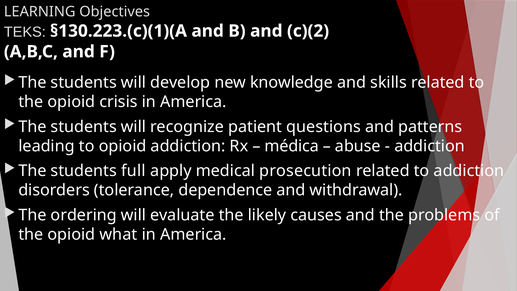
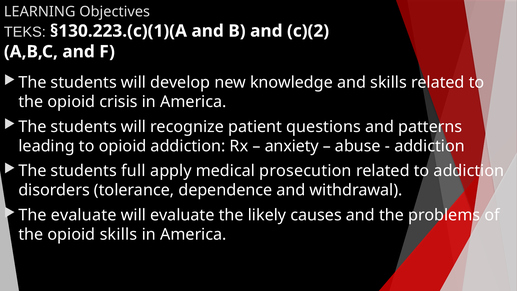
médica: médica -> anxiety
The ordering: ordering -> evaluate
opioid what: what -> skills
